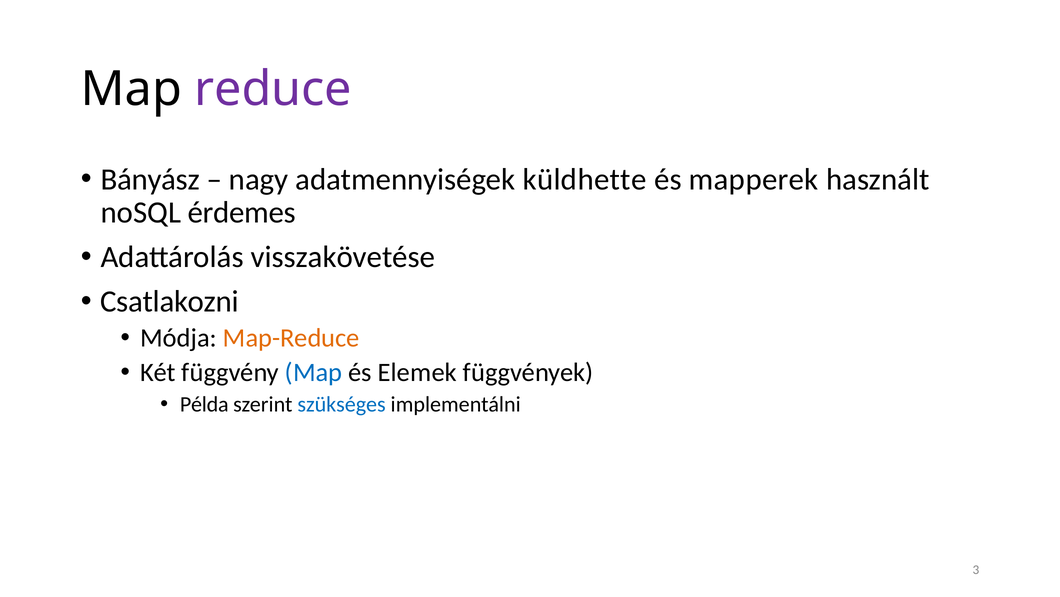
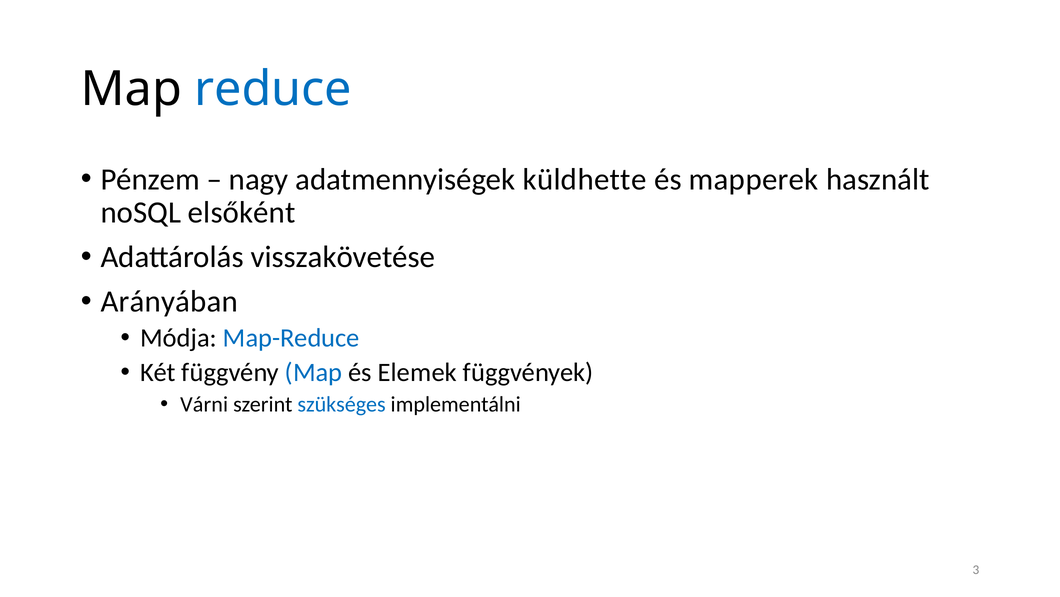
reduce colour: purple -> blue
Bányász: Bányász -> Pénzem
érdemes: érdemes -> elsőként
Csatlakozni: Csatlakozni -> Arányában
Map-Reduce colour: orange -> blue
Példa: Példa -> Várni
